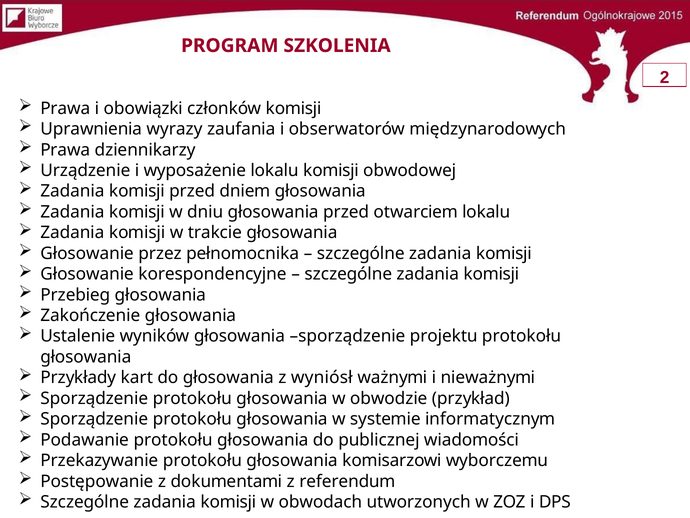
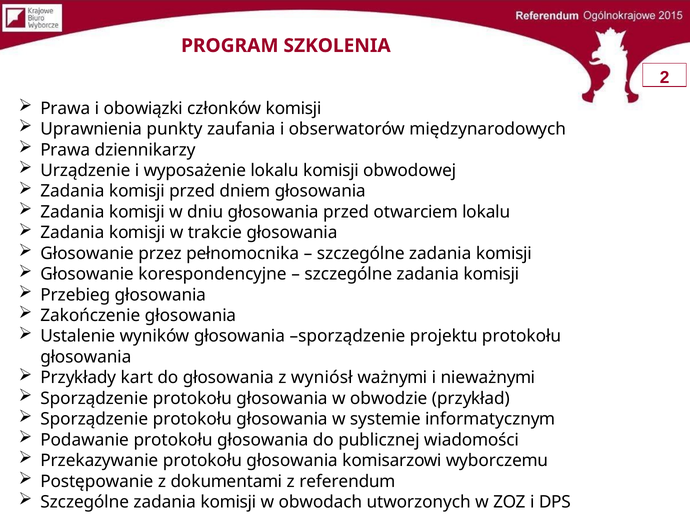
wyrazy: wyrazy -> punkty
